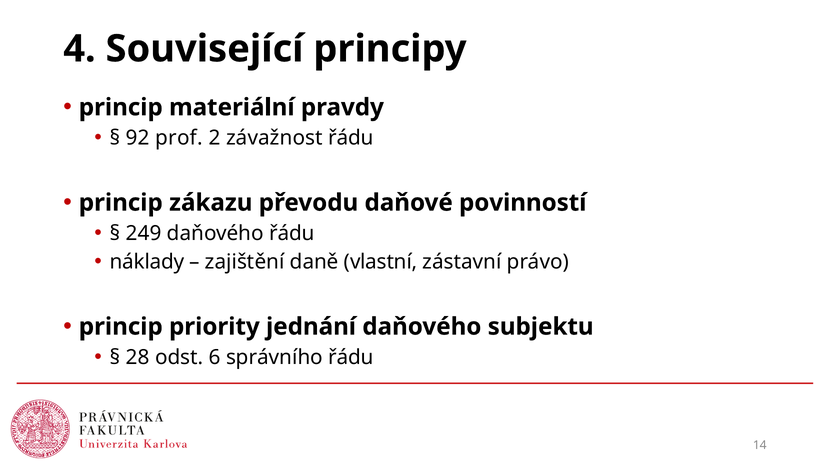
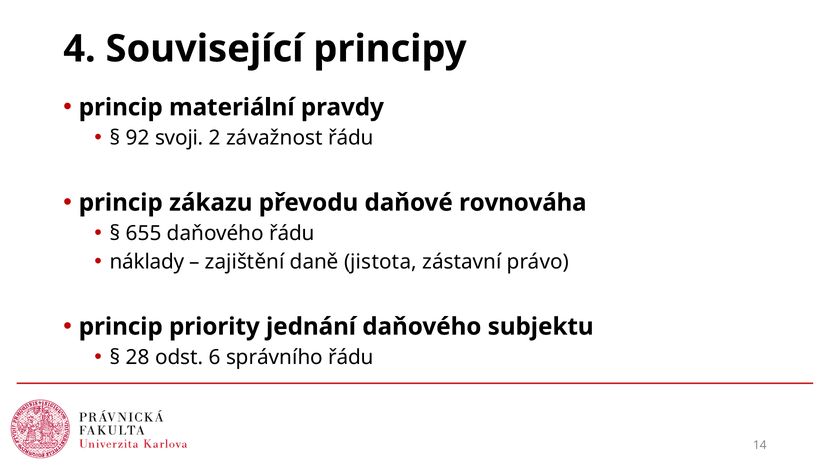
prof: prof -> svoji
povinností: povinností -> rovnováha
249: 249 -> 655
vlastní: vlastní -> jistota
